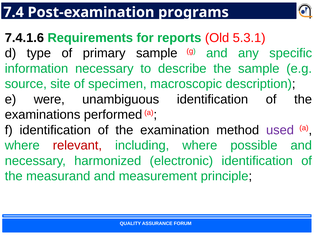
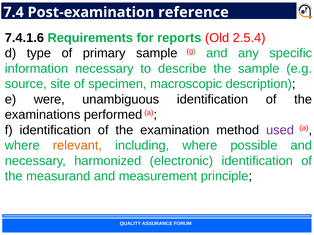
programs: programs -> reference
5.3.1: 5.3.1 -> 2.5.4
relevant colour: red -> orange
